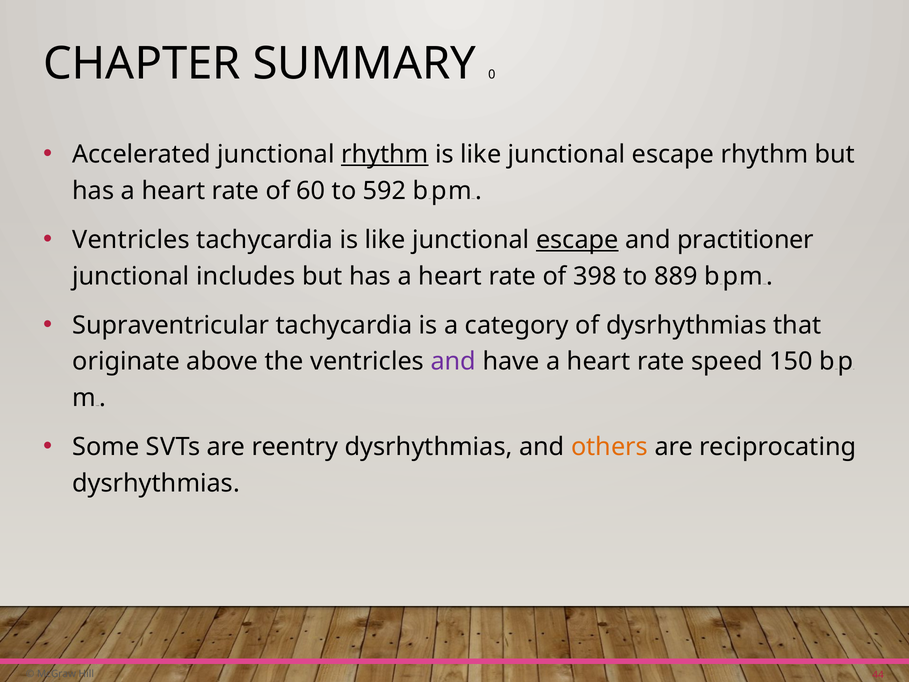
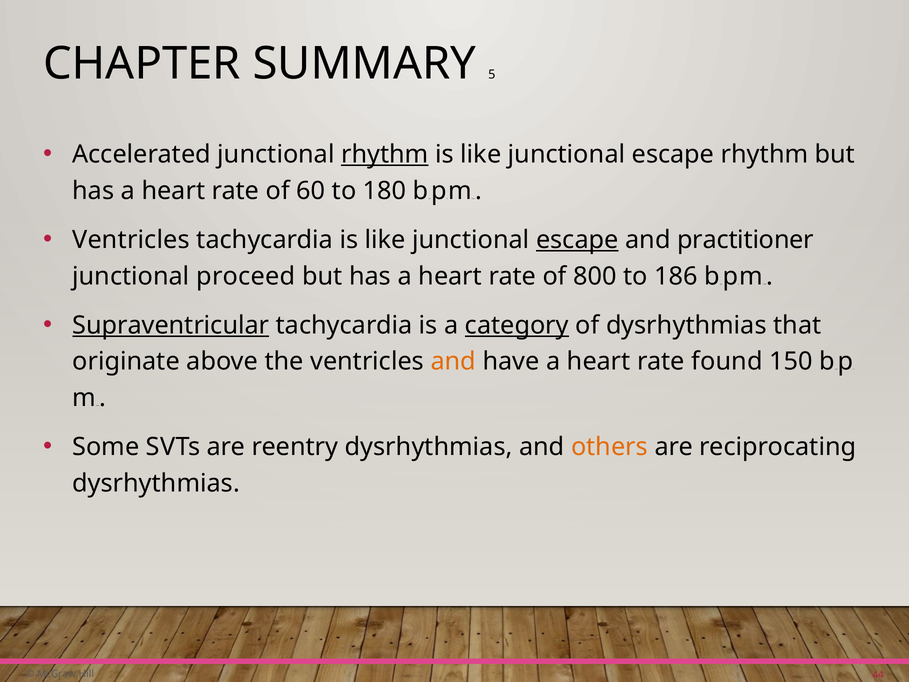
0: 0 -> 5
592: 592 -> 180
includes: includes -> proceed
398: 398 -> 800
889: 889 -> 186
Supraventricular underline: none -> present
category underline: none -> present
and at (453, 361) colour: purple -> orange
speed: speed -> found
